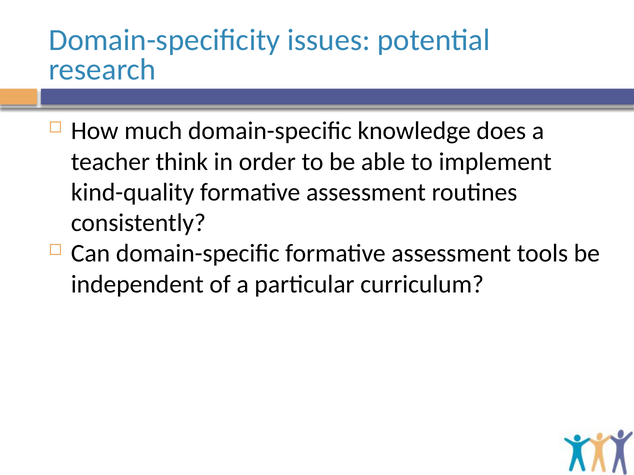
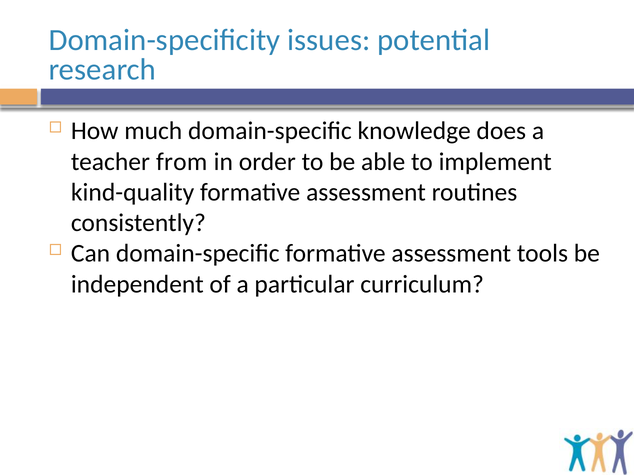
think: think -> from
